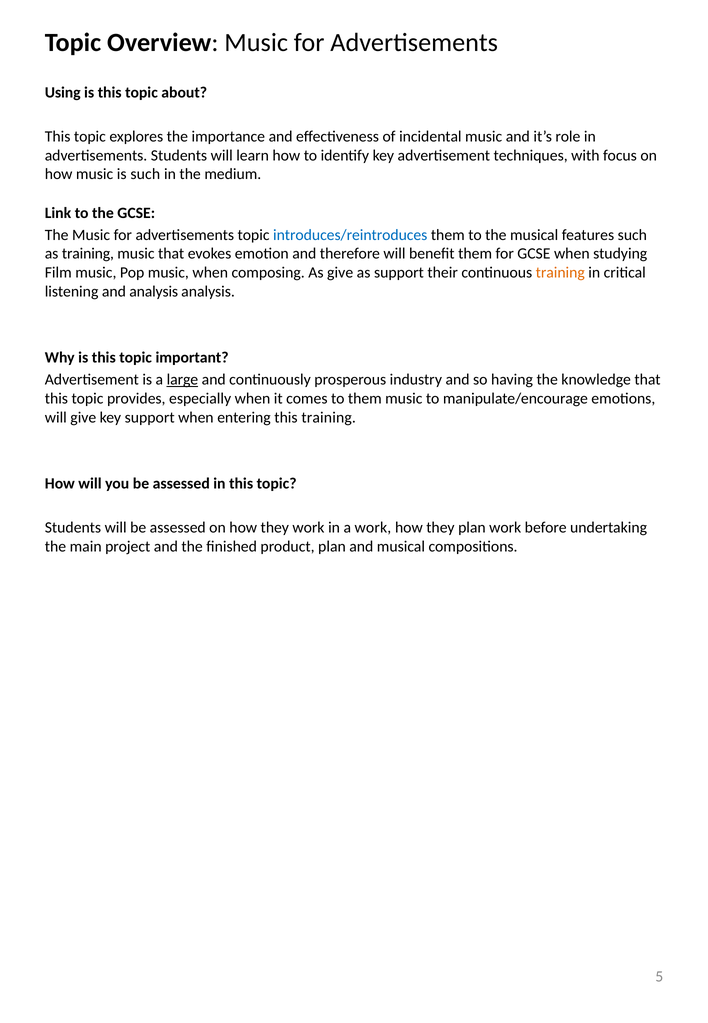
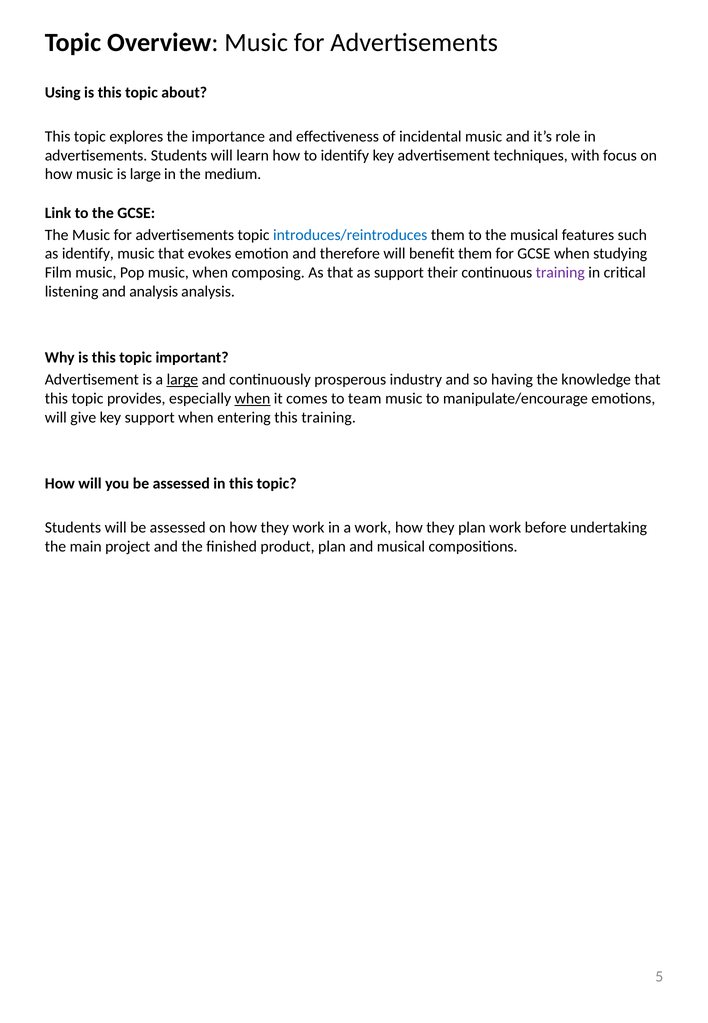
is such: such -> large
as training: training -> identify
As give: give -> that
training at (560, 273) colour: orange -> purple
when at (253, 399) underline: none -> present
to them: them -> team
